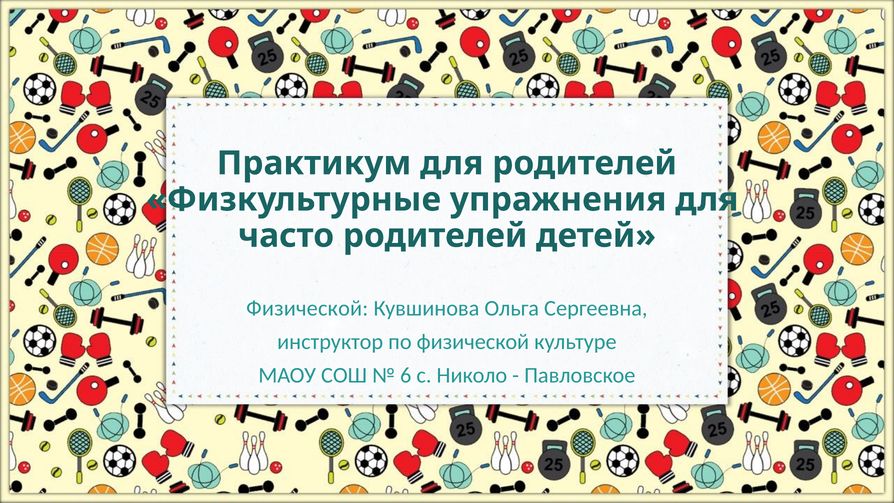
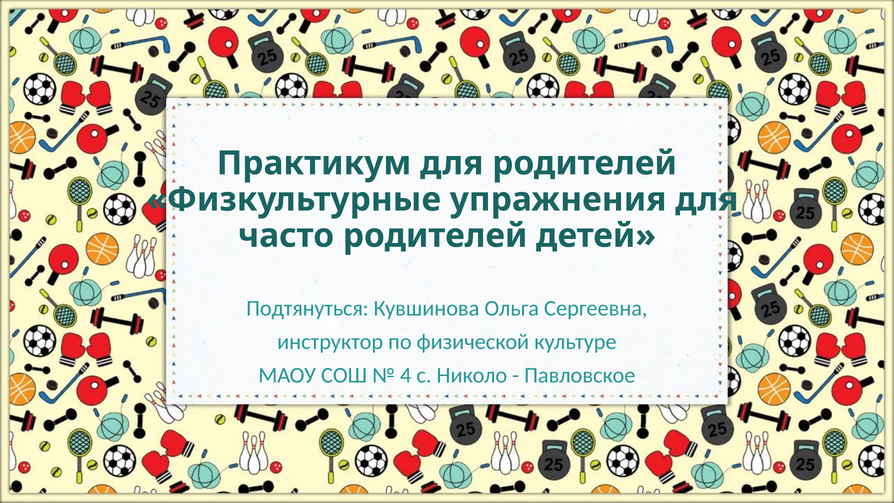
Физической at (307, 308): Физической -> Подтянуться
6: 6 -> 4
